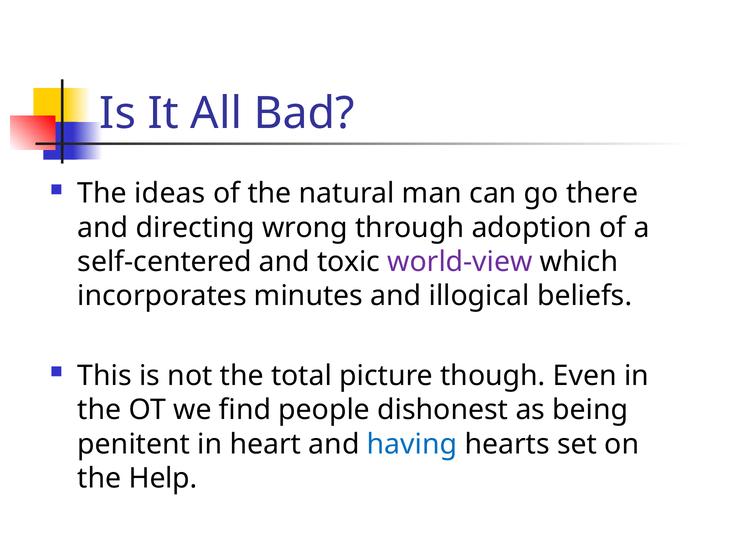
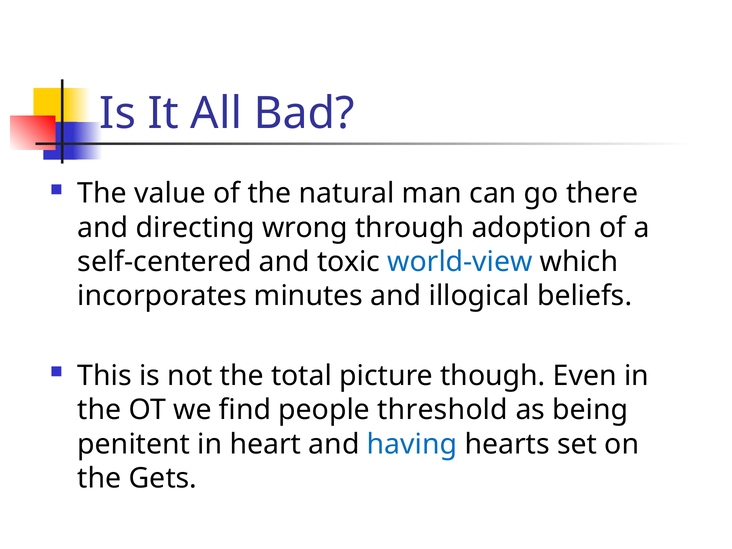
ideas: ideas -> value
world-view colour: purple -> blue
dishonest: dishonest -> threshold
Help: Help -> Gets
